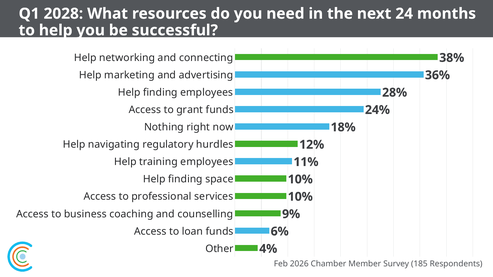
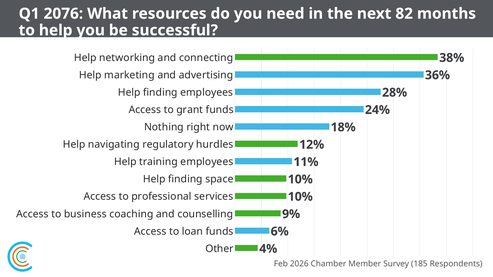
2028: 2028 -> 2076
24: 24 -> 82
